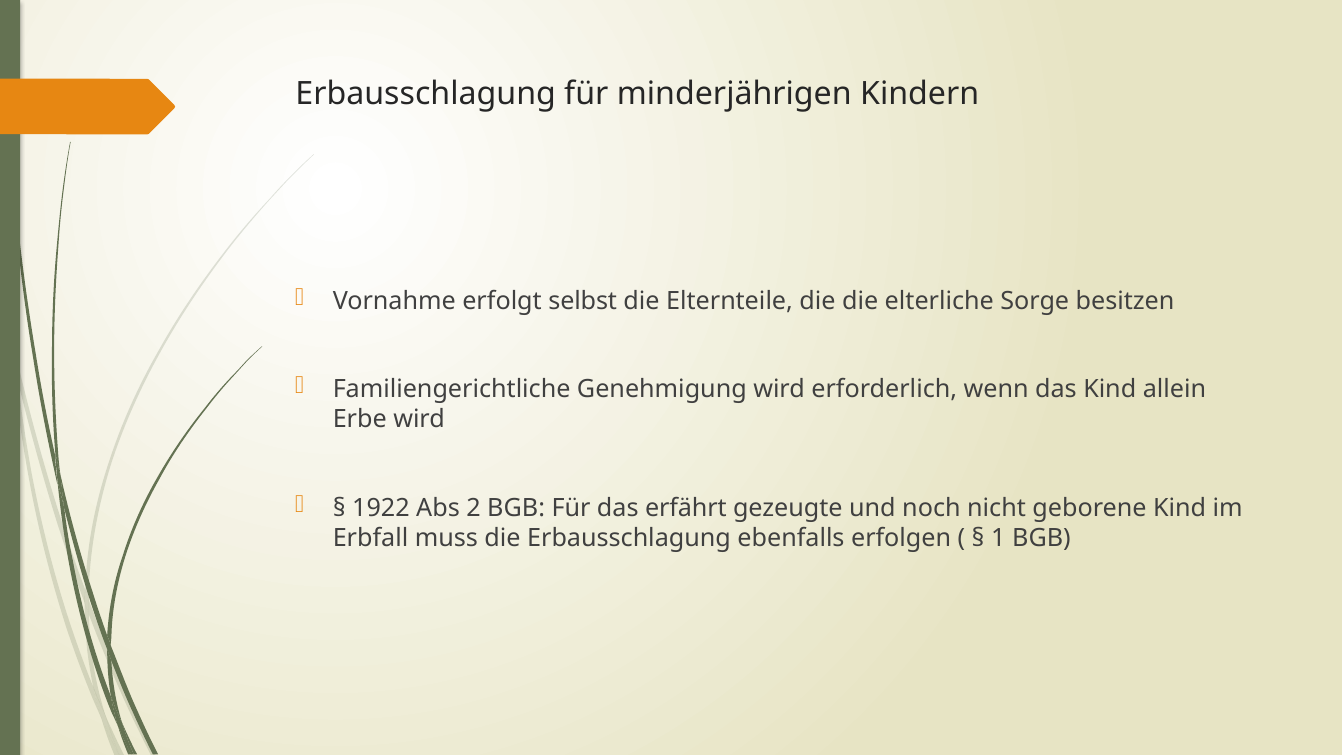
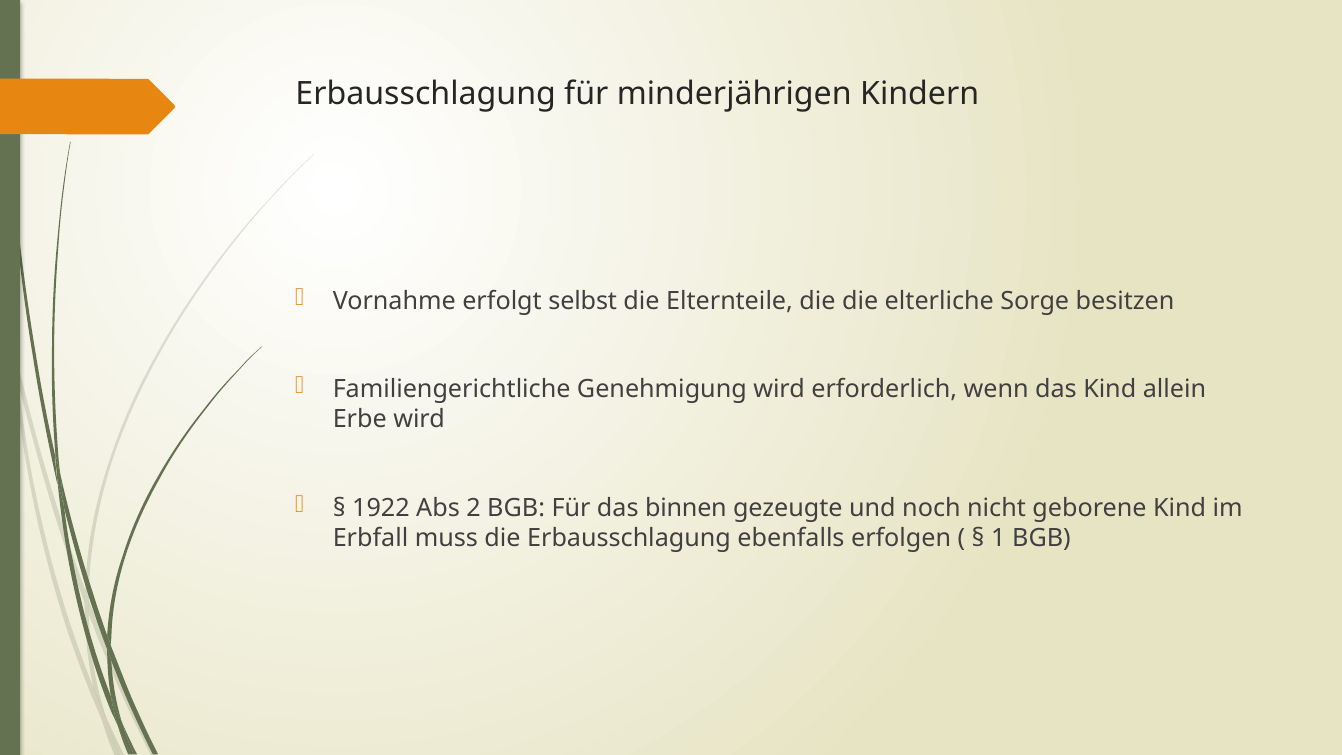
erfährt: erfährt -> binnen
